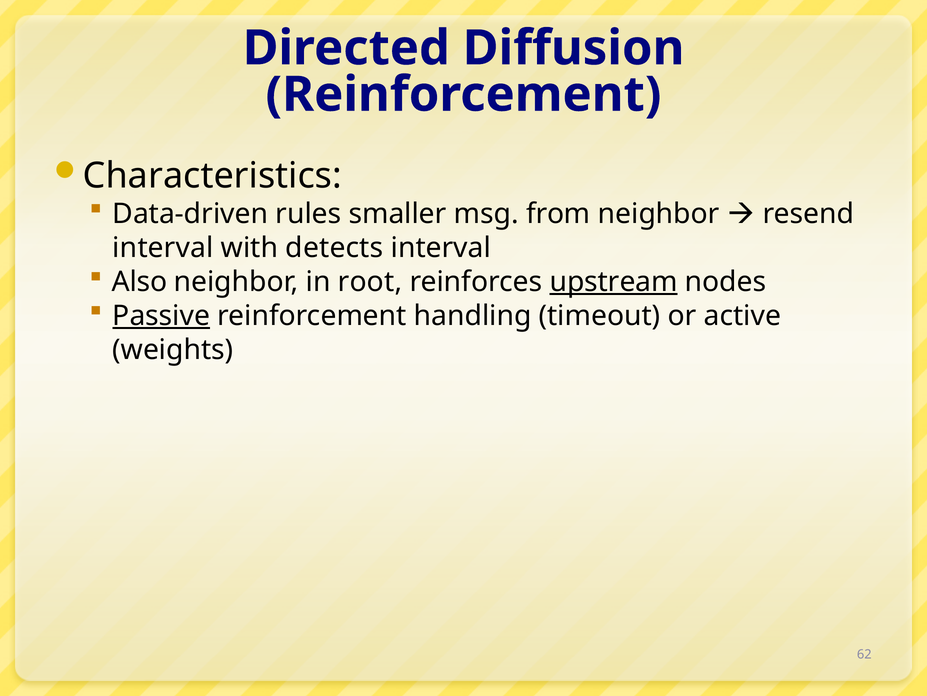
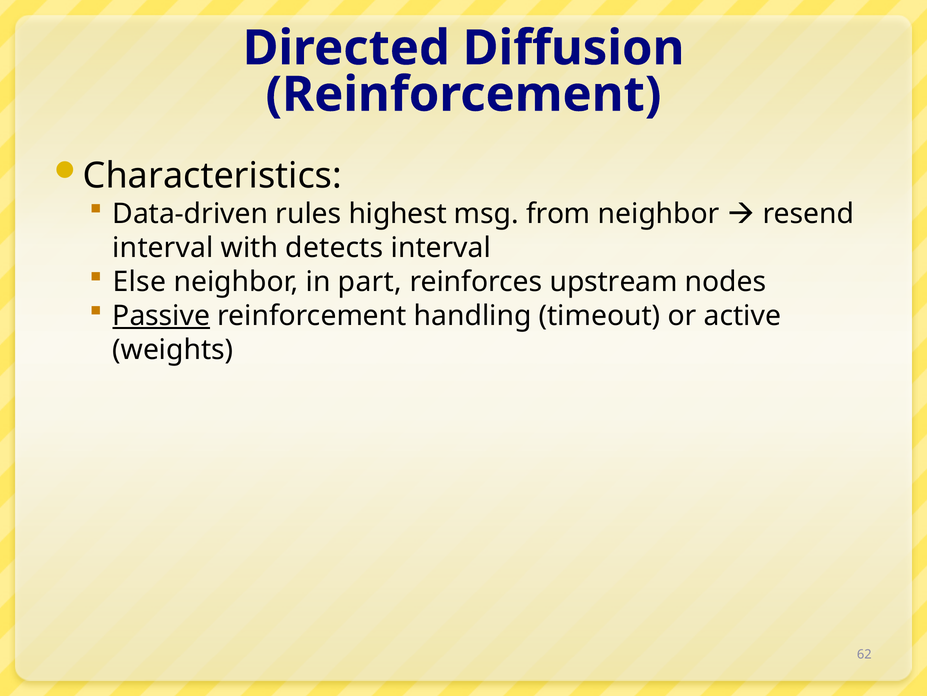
smaller: smaller -> highest
Also: Also -> Else
root: root -> part
upstream underline: present -> none
